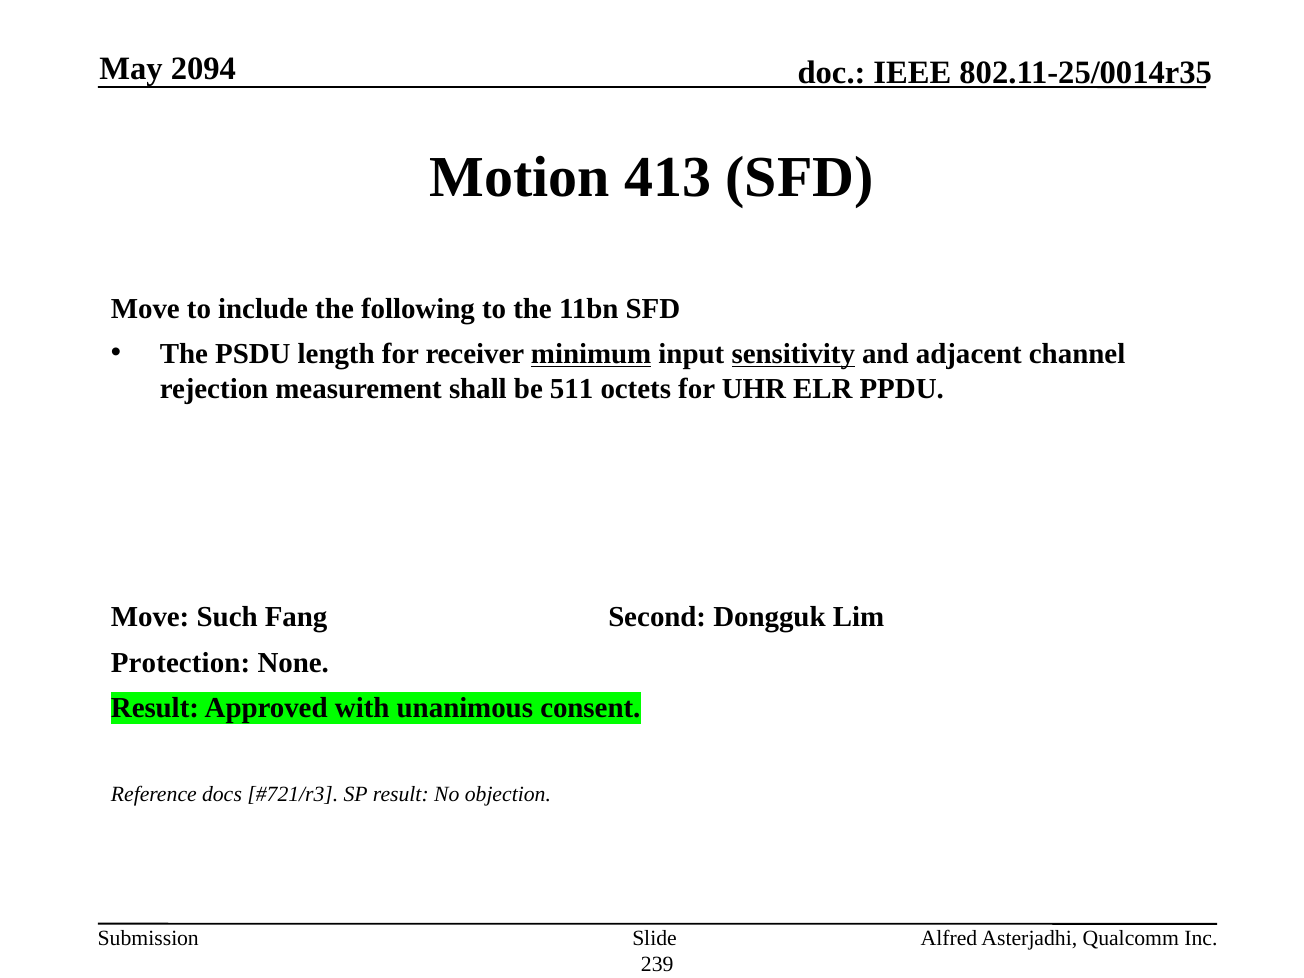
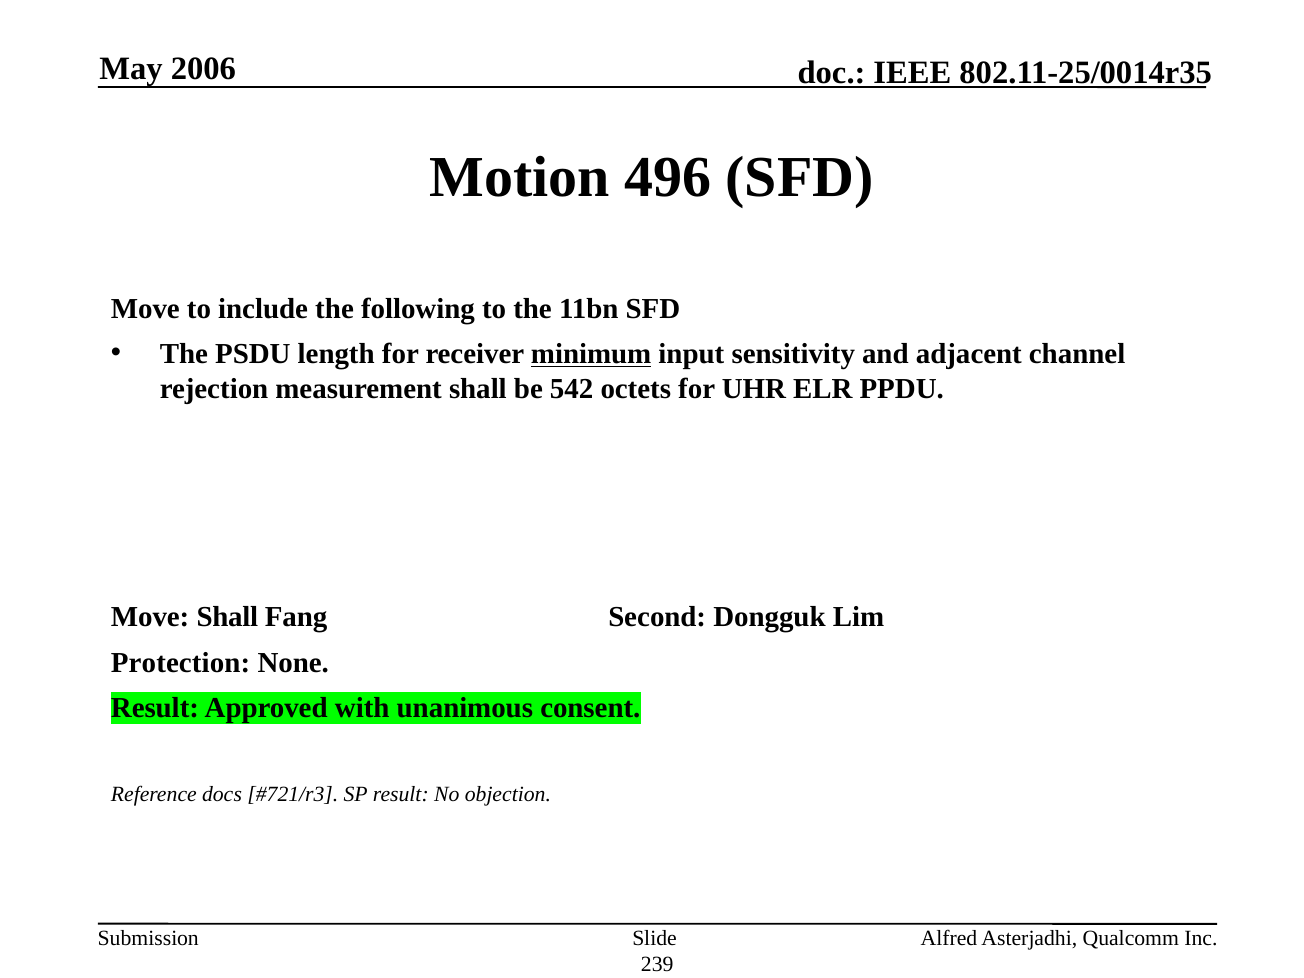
2094: 2094 -> 2006
413: 413 -> 496
sensitivity underline: present -> none
511: 511 -> 542
Move Such: Such -> Shall
